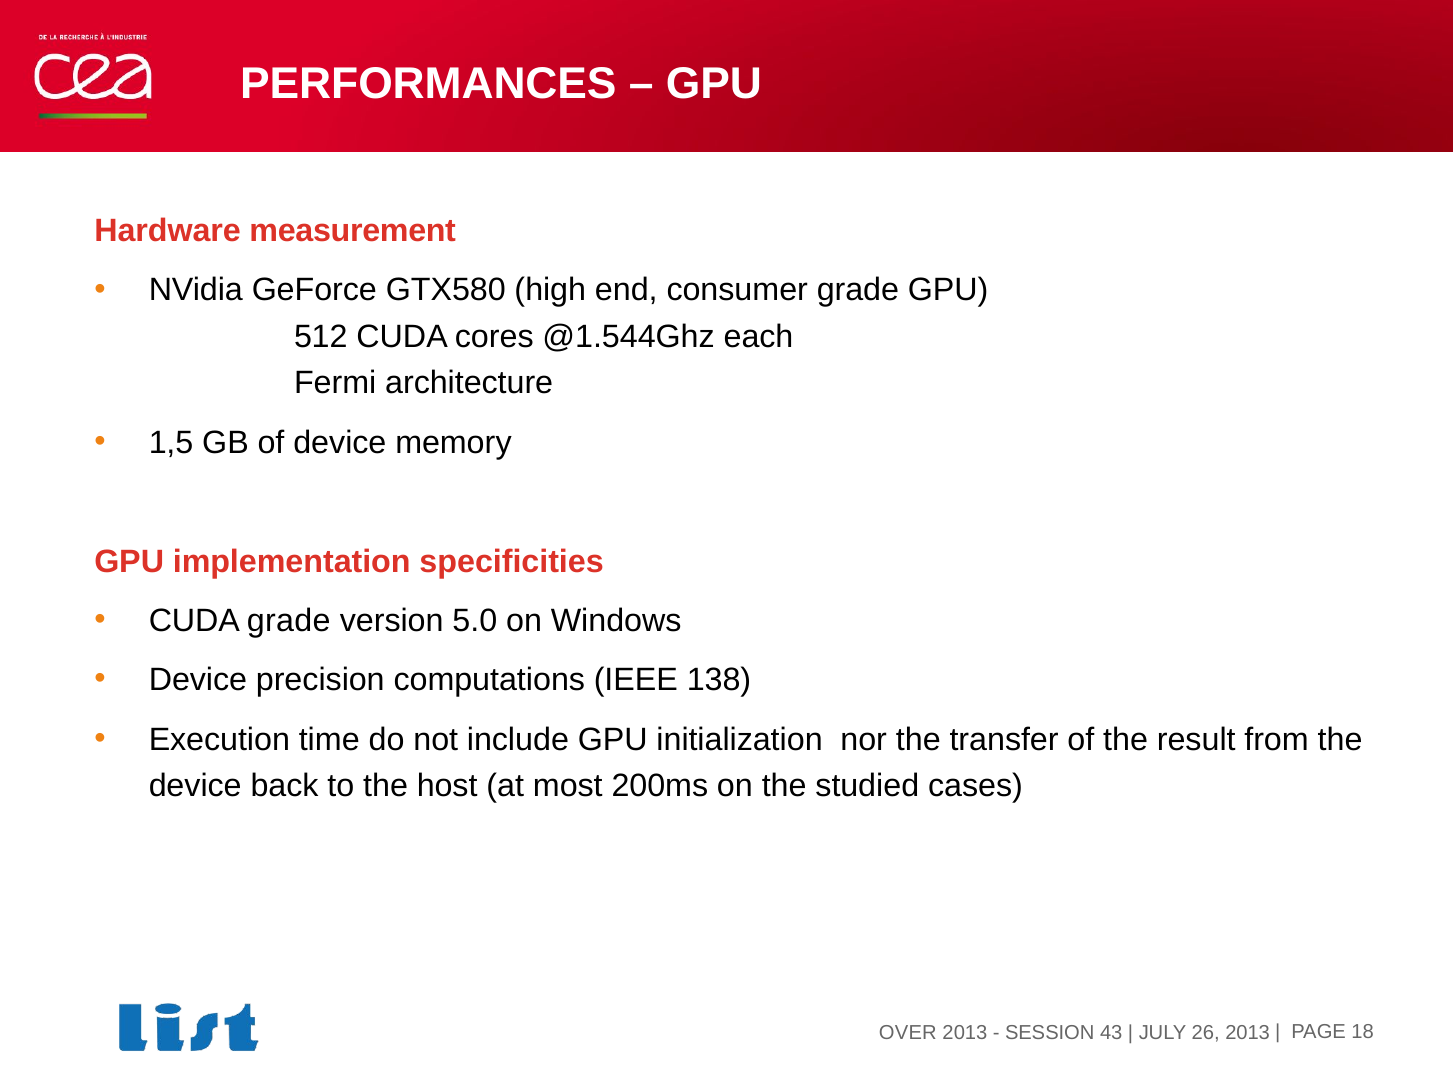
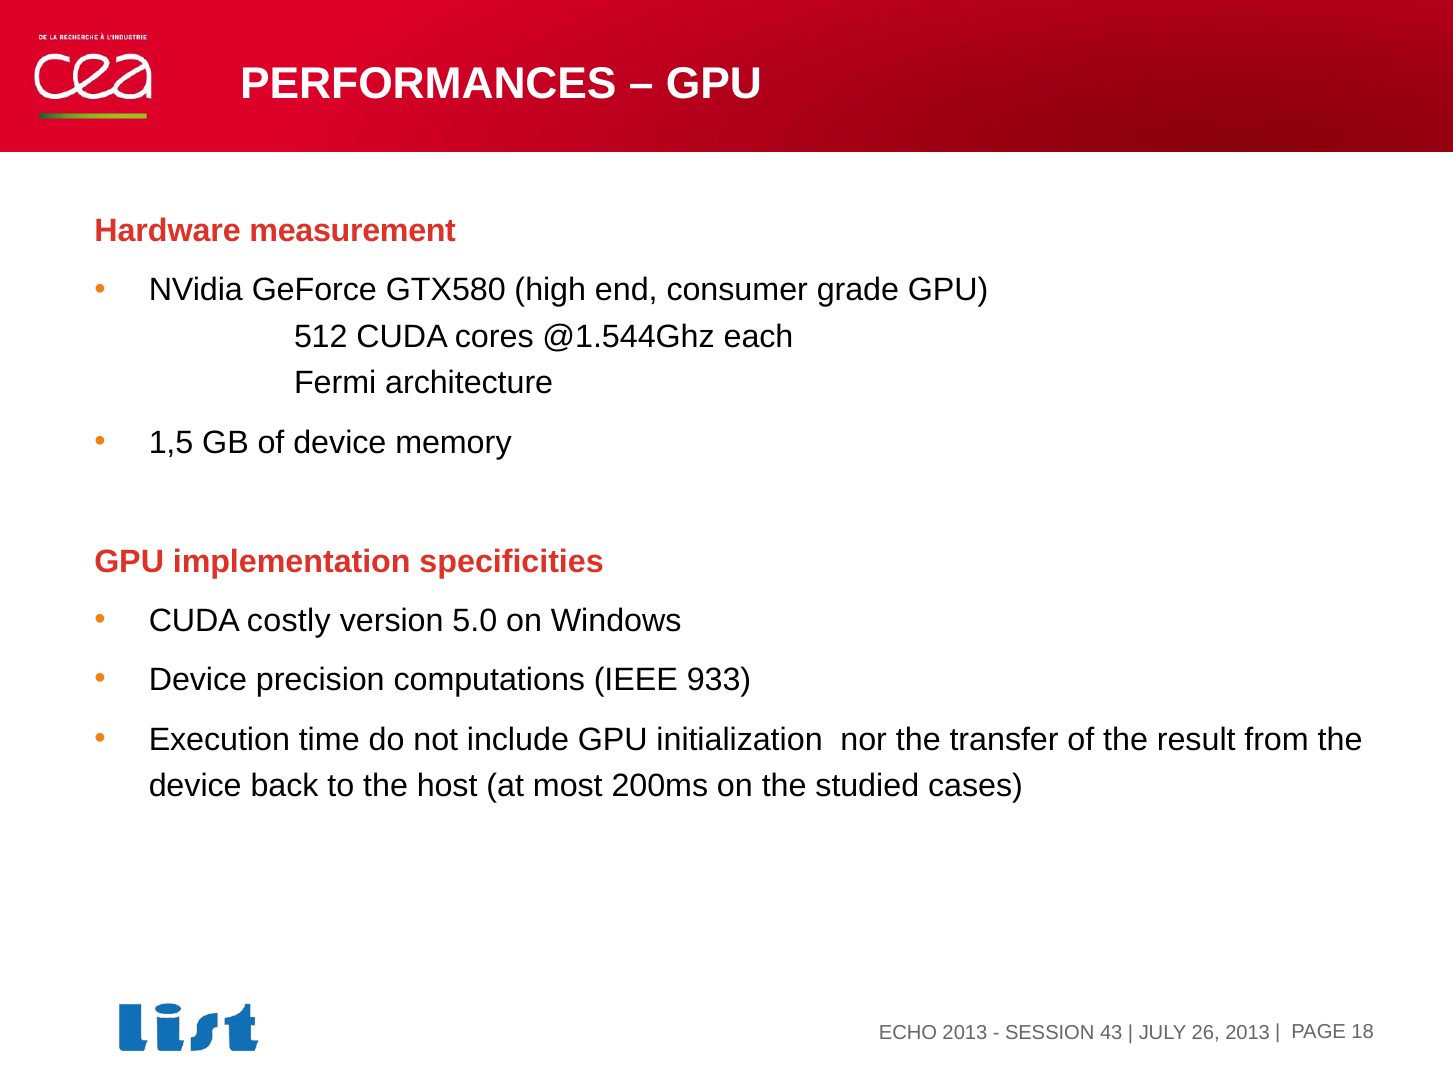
CUDA grade: grade -> costly
138: 138 -> 933
OVER: OVER -> ECHO
